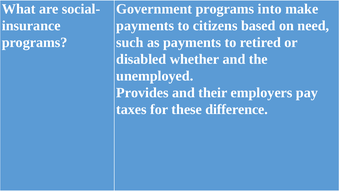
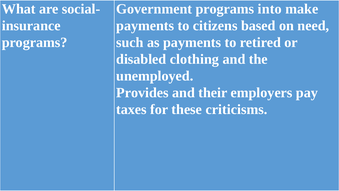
whether: whether -> clothing
difference: difference -> criticisms
